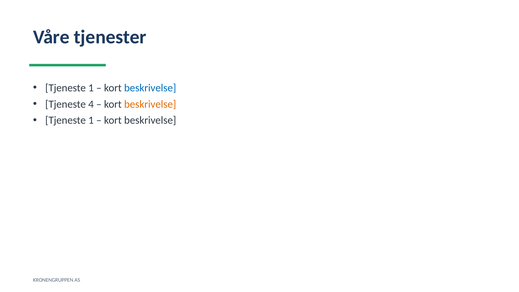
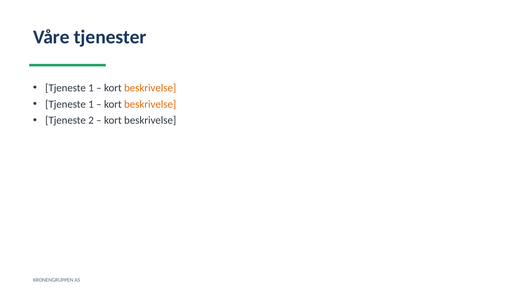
beskrivelse at (150, 88) colour: blue -> orange
4 at (91, 104): 4 -> 1
1 at (91, 120): 1 -> 2
